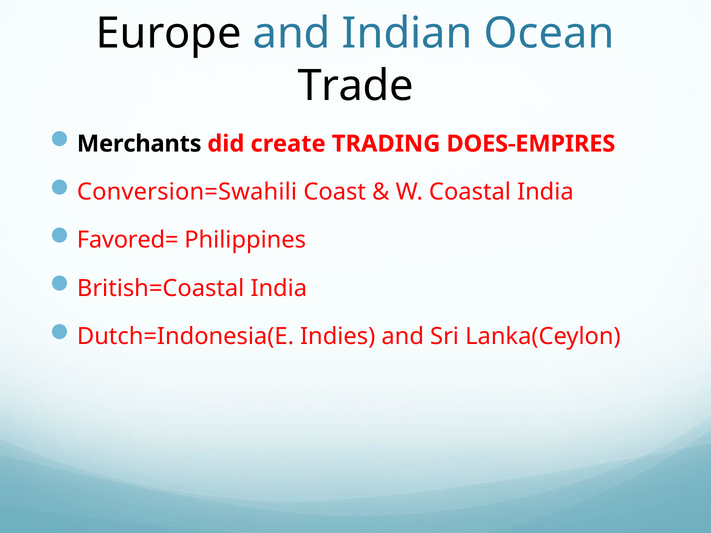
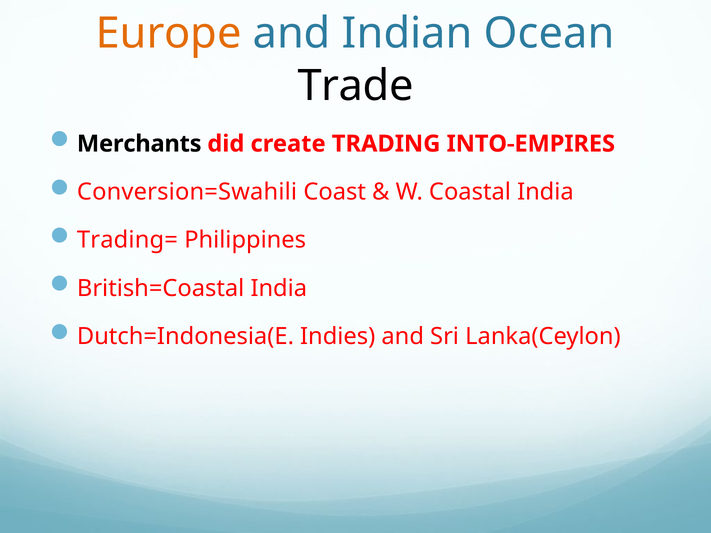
Europe colour: black -> orange
DOES-EMPIRES: DOES-EMPIRES -> INTO-EMPIRES
Favored=: Favored= -> Trading=
